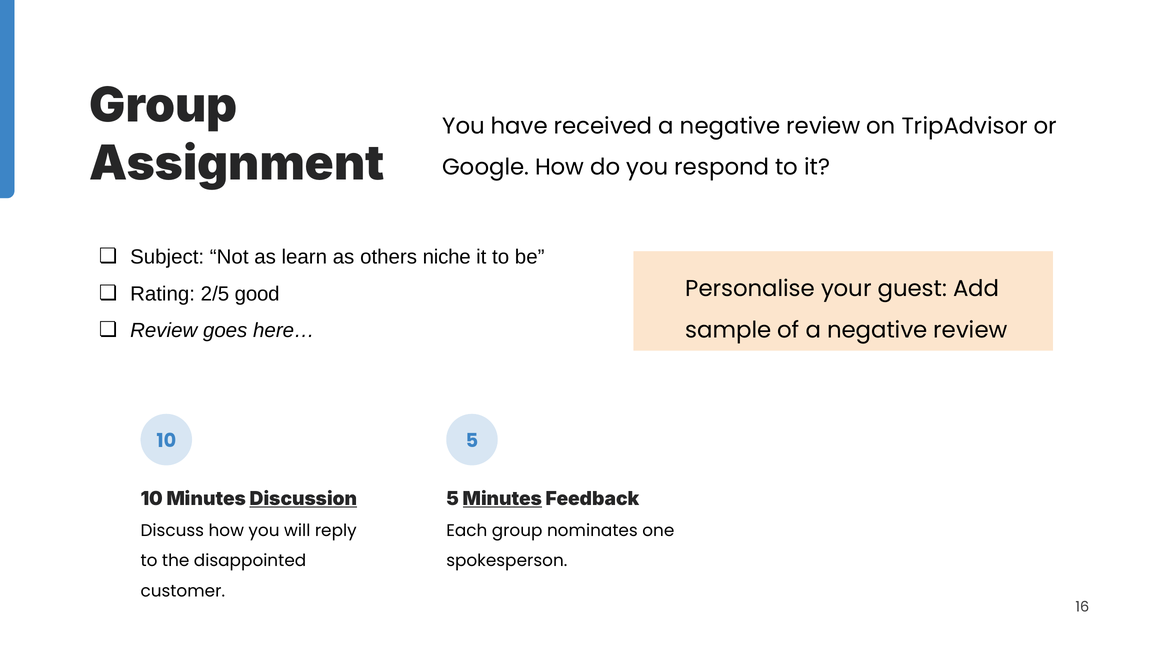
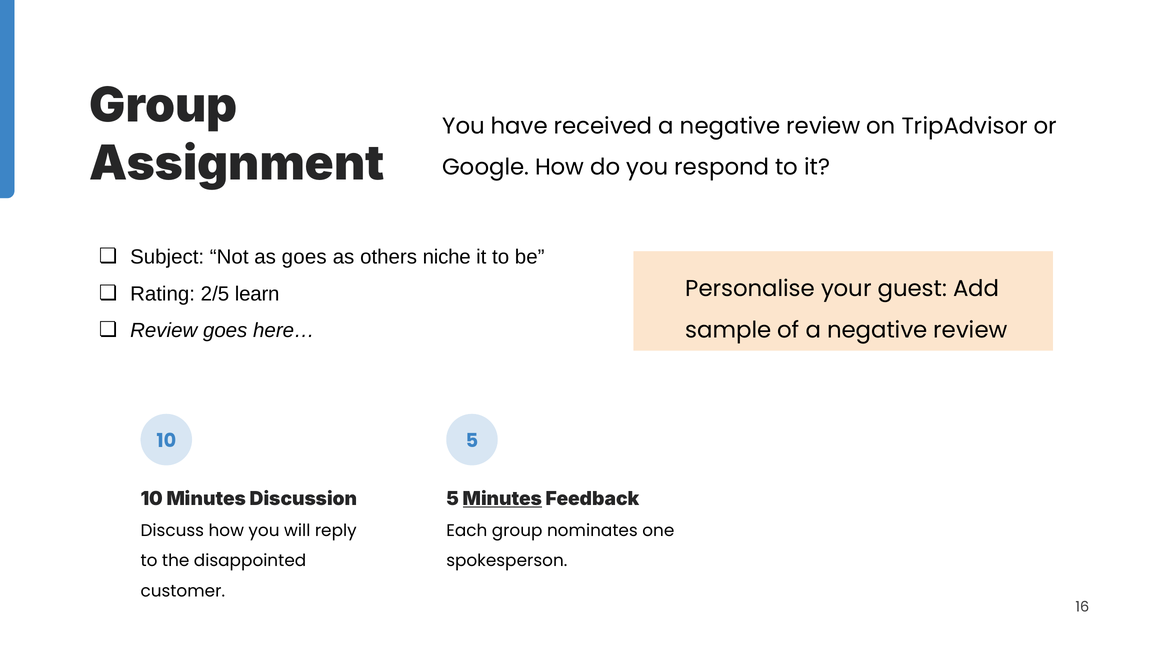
as learn: learn -> goes
good: good -> learn
Discussion underline: present -> none
